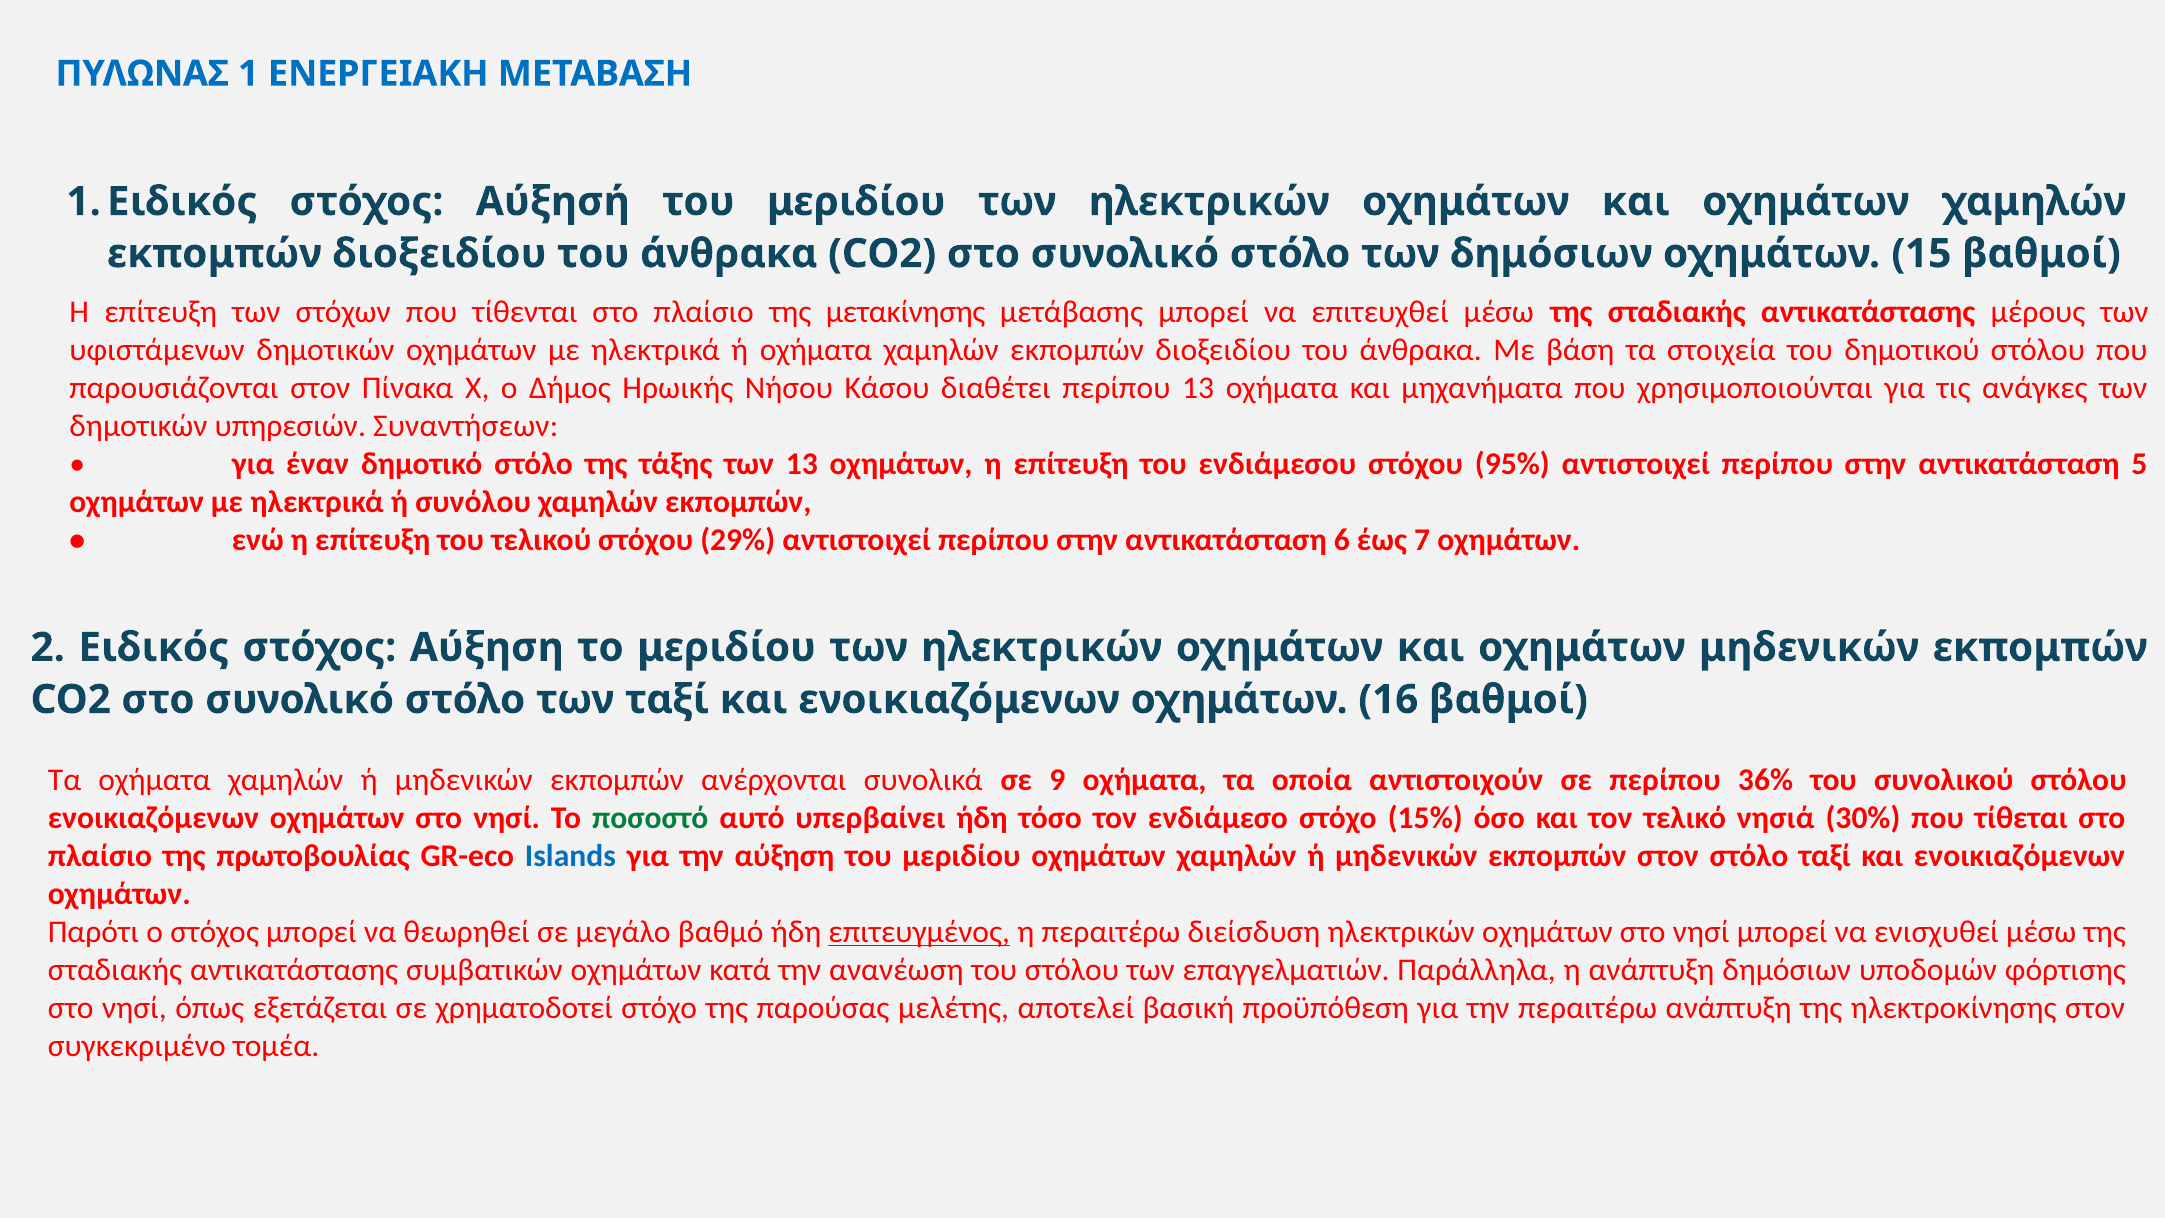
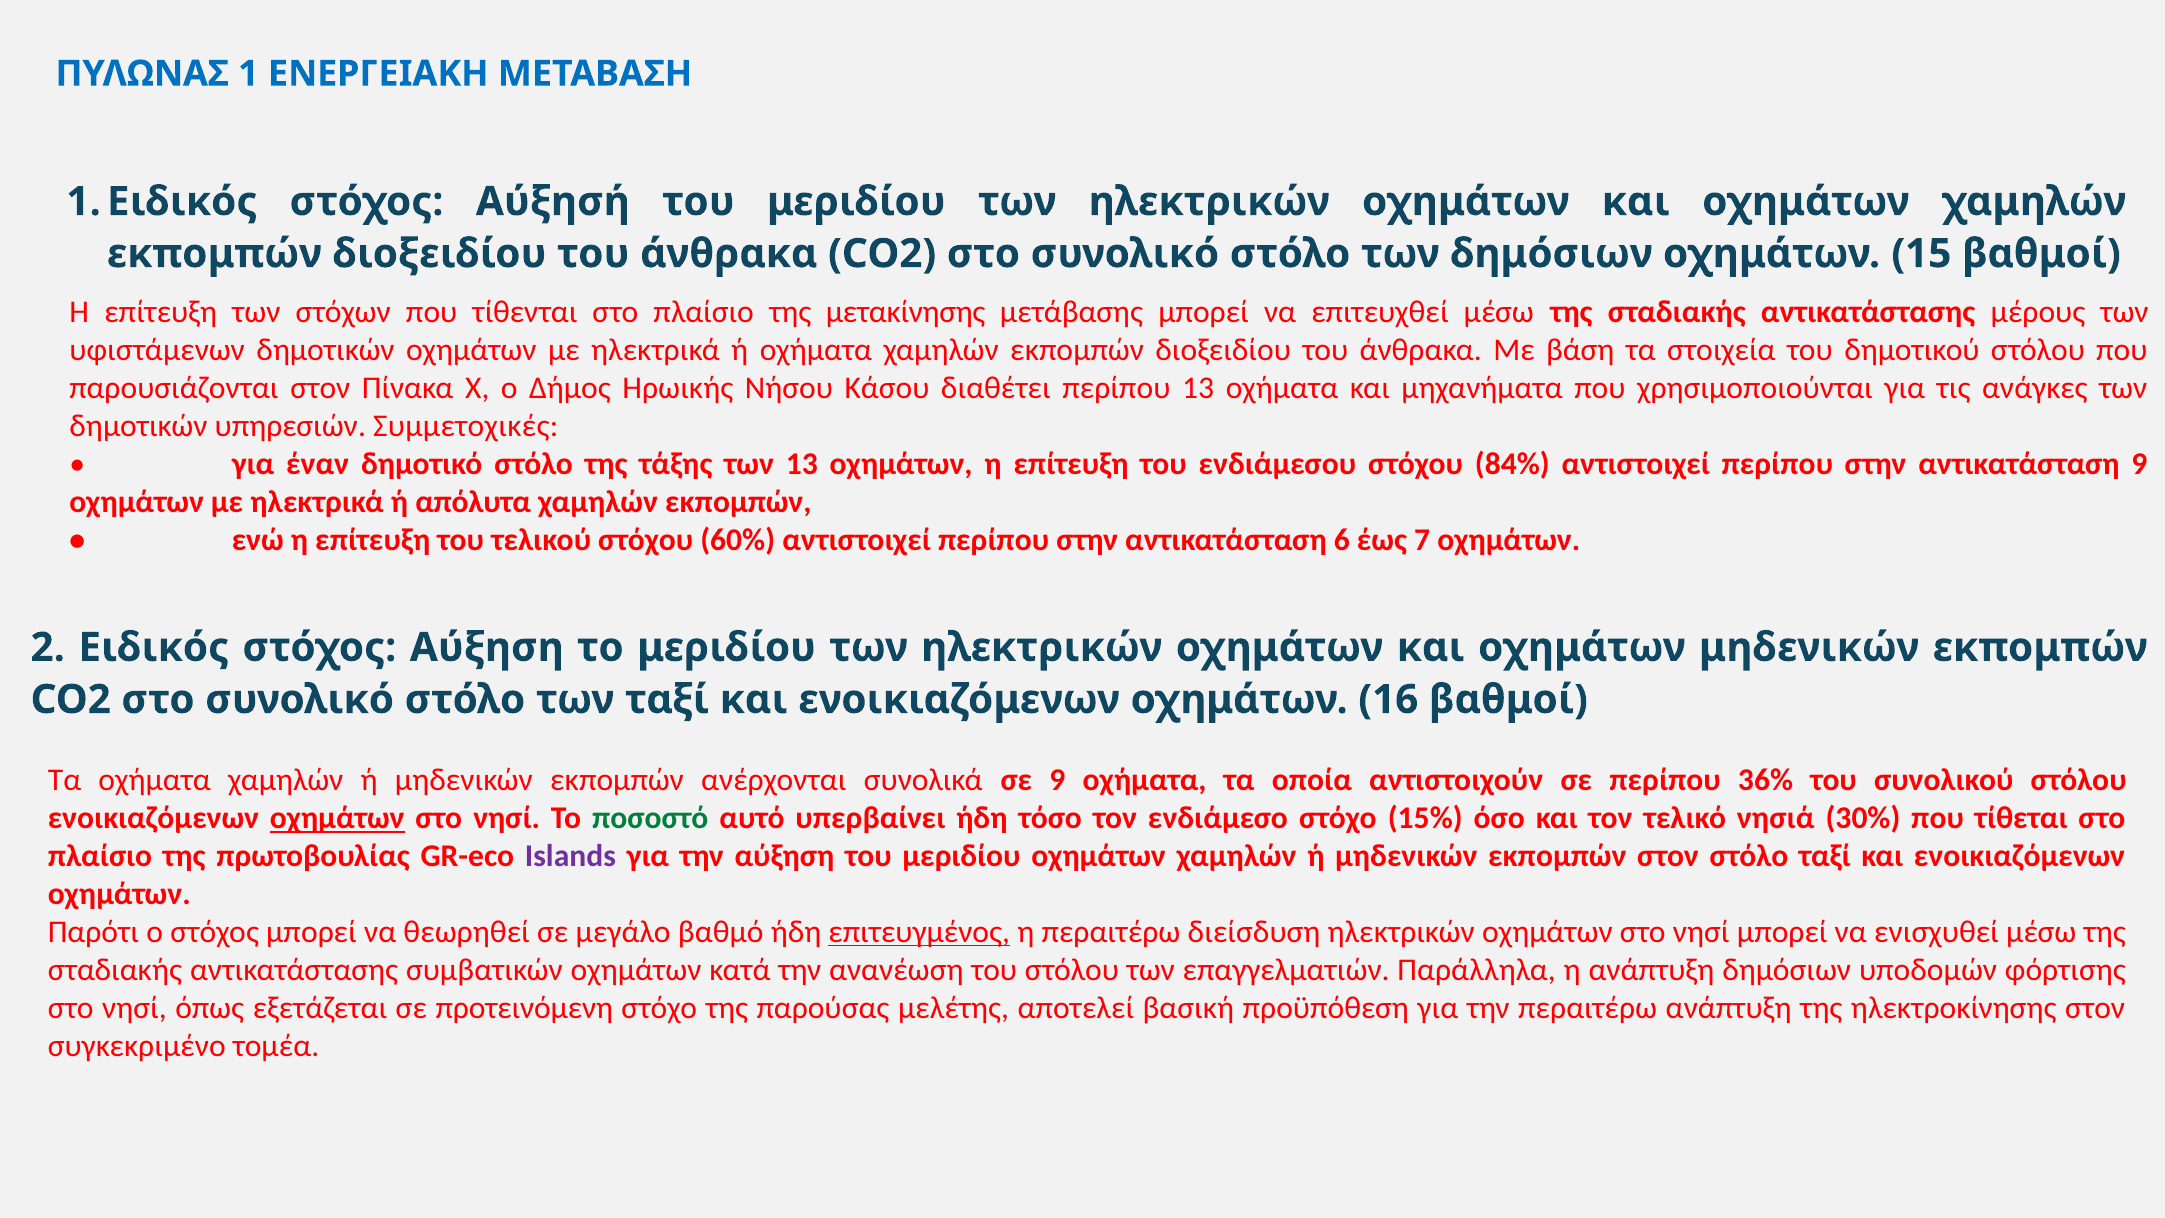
Συναντήσεων: Συναντήσεων -> Συμμετοχικές
95%: 95% -> 84%
αντικατάσταση 5: 5 -> 9
συνόλου: συνόλου -> απόλυτα
29%: 29% -> 60%
οχημάτων at (337, 818) underline: none -> present
Islands colour: blue -> purple
χρηματοδοτεί: χρηματοδοτεί -> προτεινόμενη
